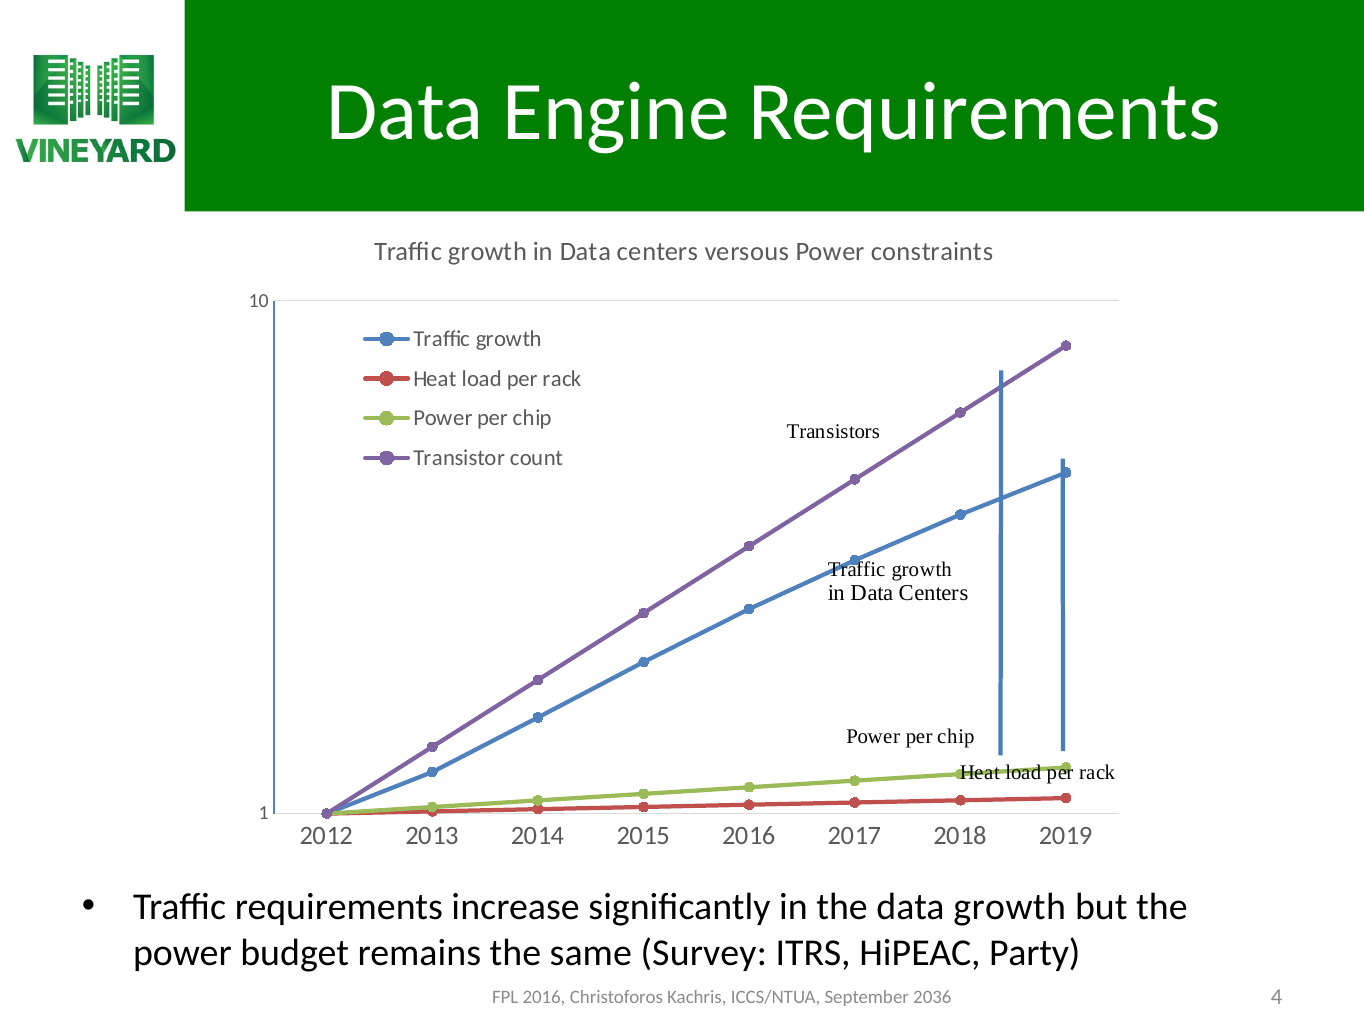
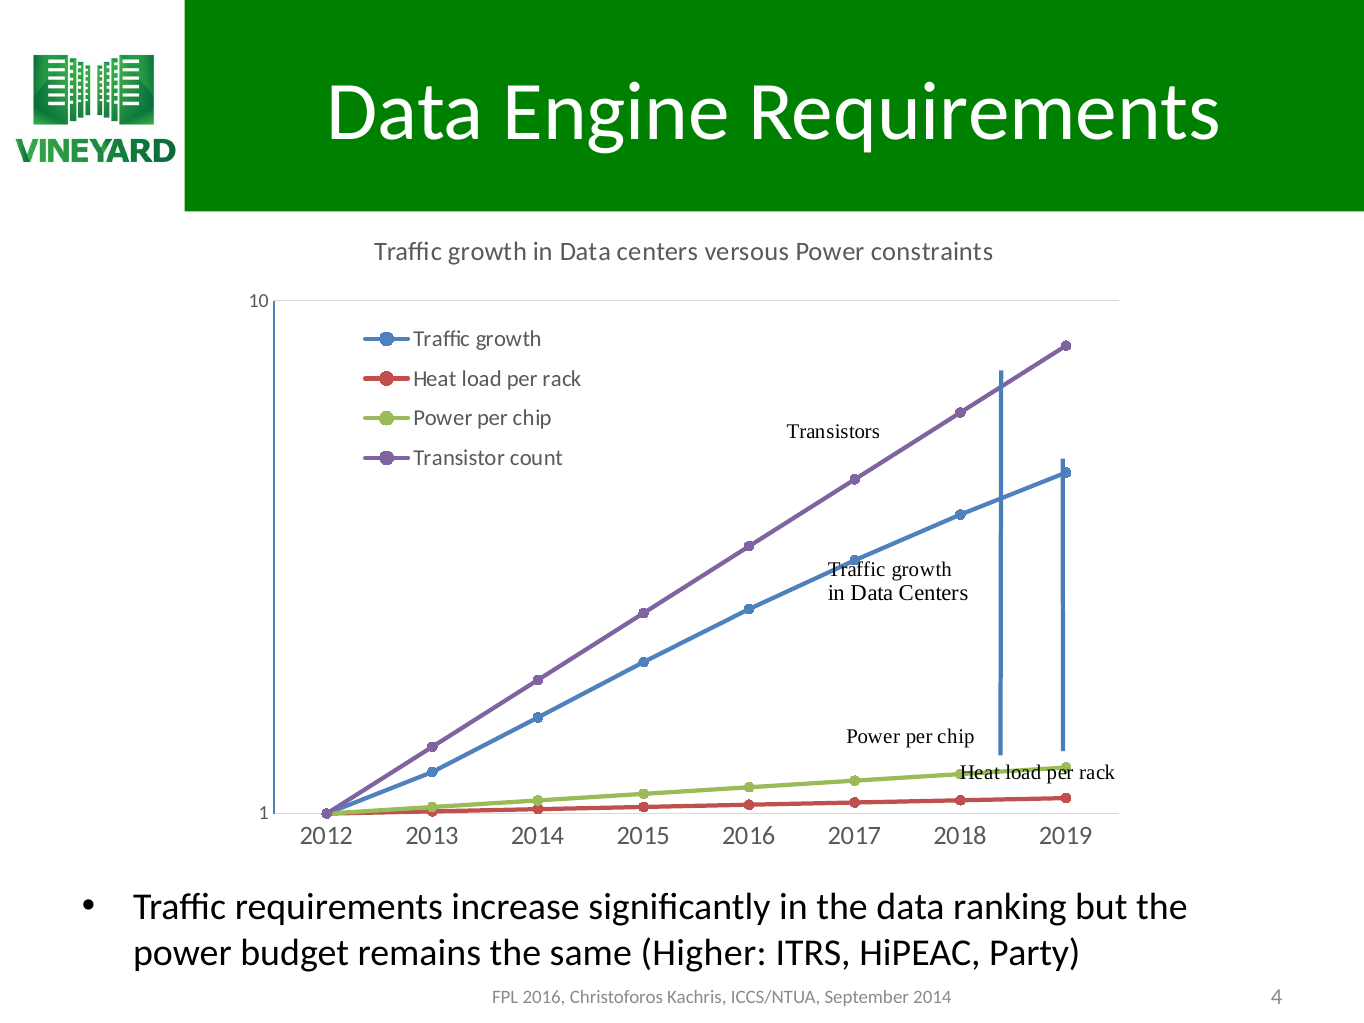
data growth: growth -> ranking
Survey: Survey -> Higher
September 2036: 2036 -> 2014
